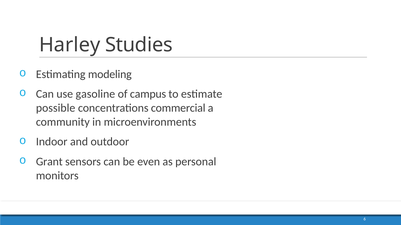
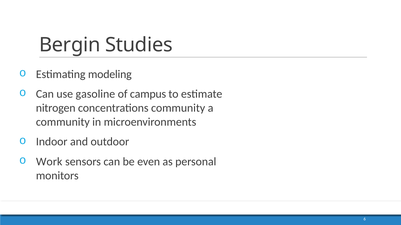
Harley: Harley -> Bergin
possible: possible -> nitrogen
concentrations commercial: commercial -> community
Grant: Grant -> Work
